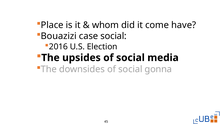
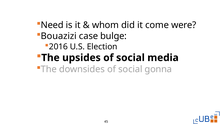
Place: Place -> Need
have: have -> were
case social: social -> bulge
